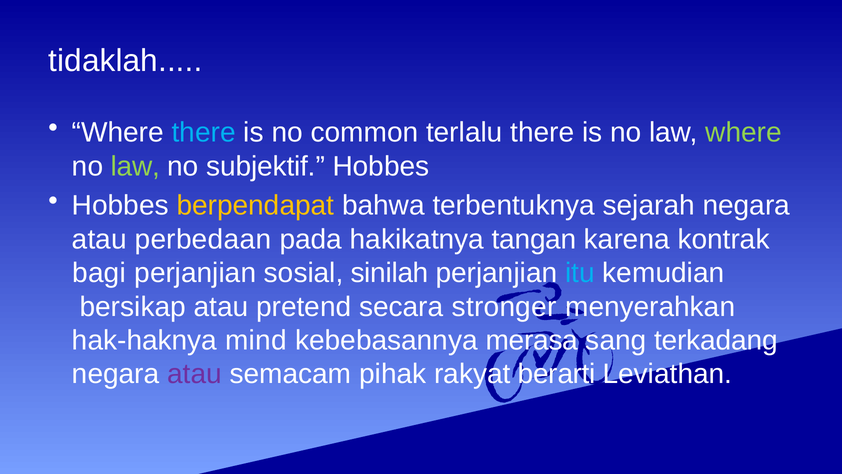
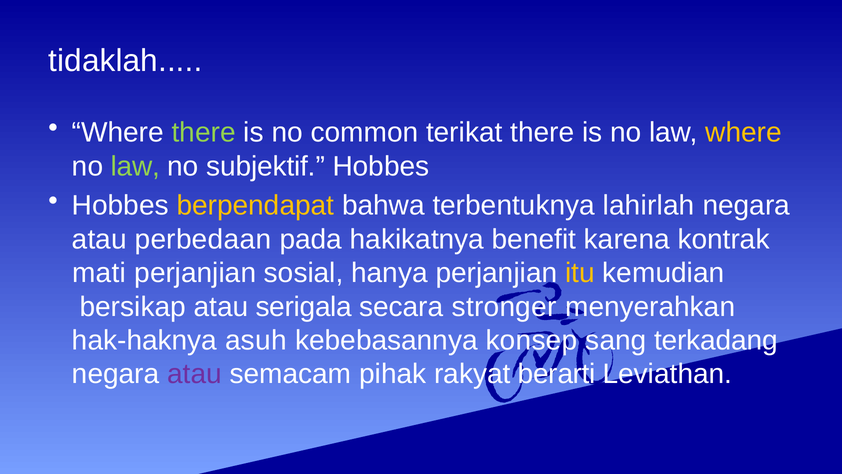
there at (204, 132) colour: light blue -> light green
terlalu: terlalu -> terikat
where at (744, 132) colour: light green -> yellow
sejarah: sejarah -> lahirlah
tangan: tangan -> benefit
bagi: bagi -> mati
sinilah: sinilah -> hanya
itu colour: light blue -> yellow
pretend: pretend -> serigala
mind: mind -> asuh
merasa: merasa -> konsep
